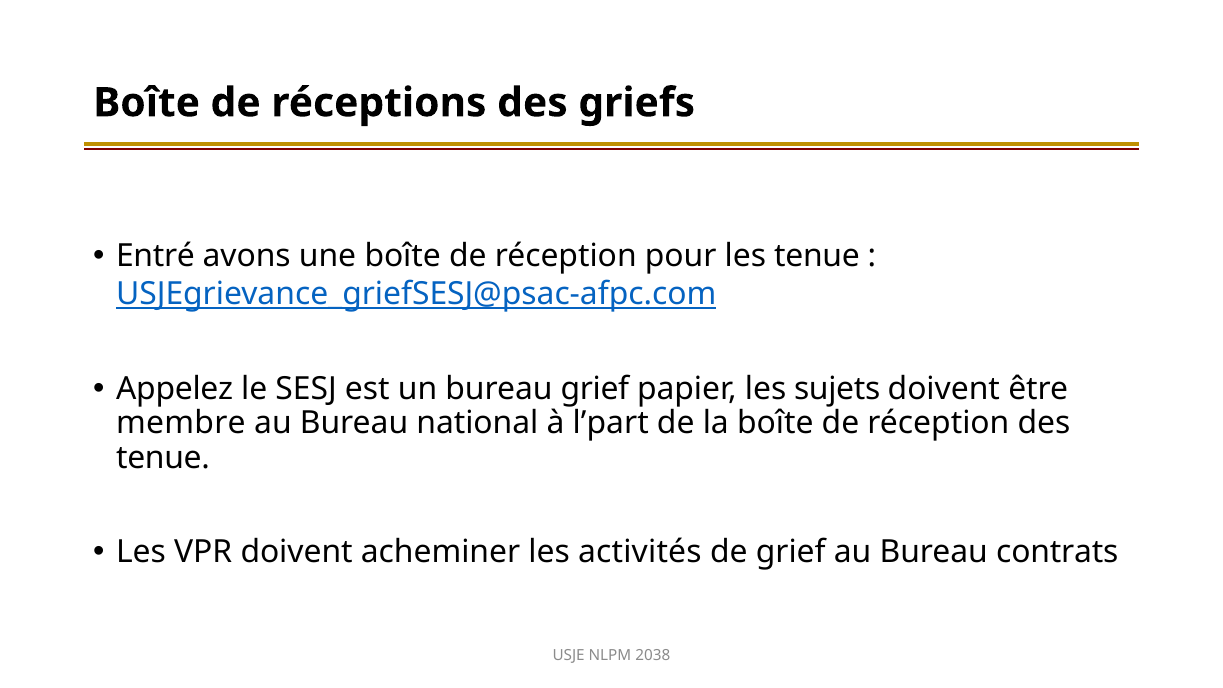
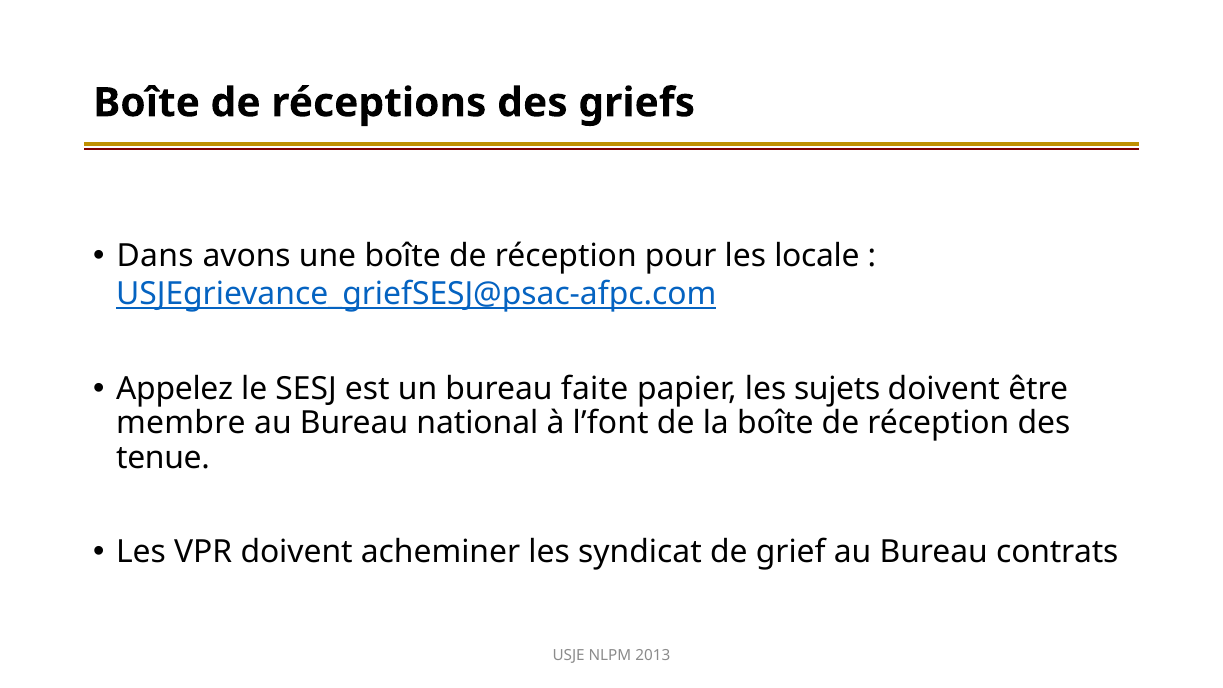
Entré: Entré -> Dans
les tenue: tenue -> locale
bureau grief: grief -> faite
l’part: l’part -> l’font
activités: activités -> syndicat
2038: 2038 -> 2013
